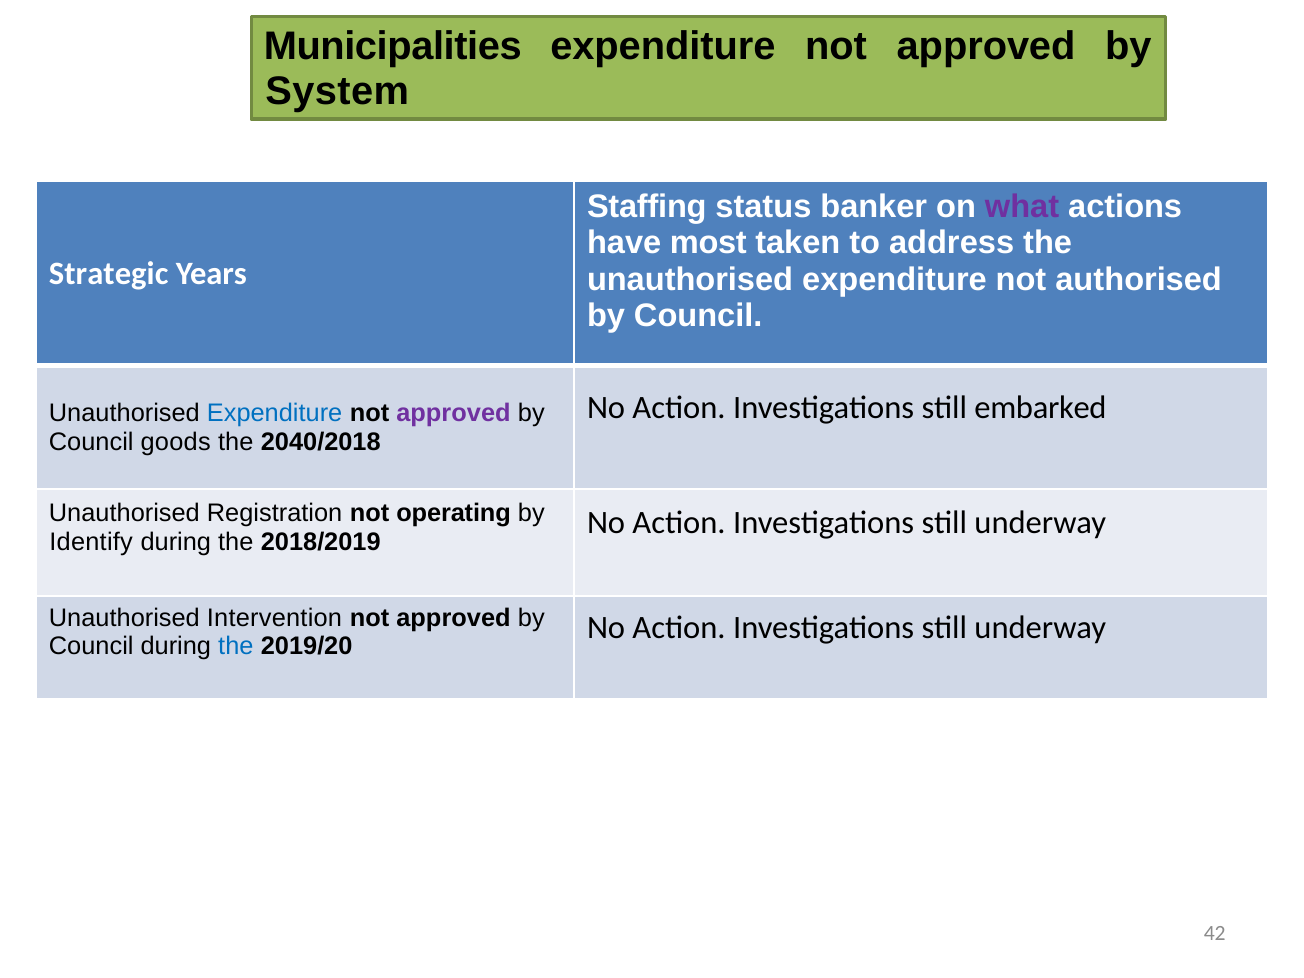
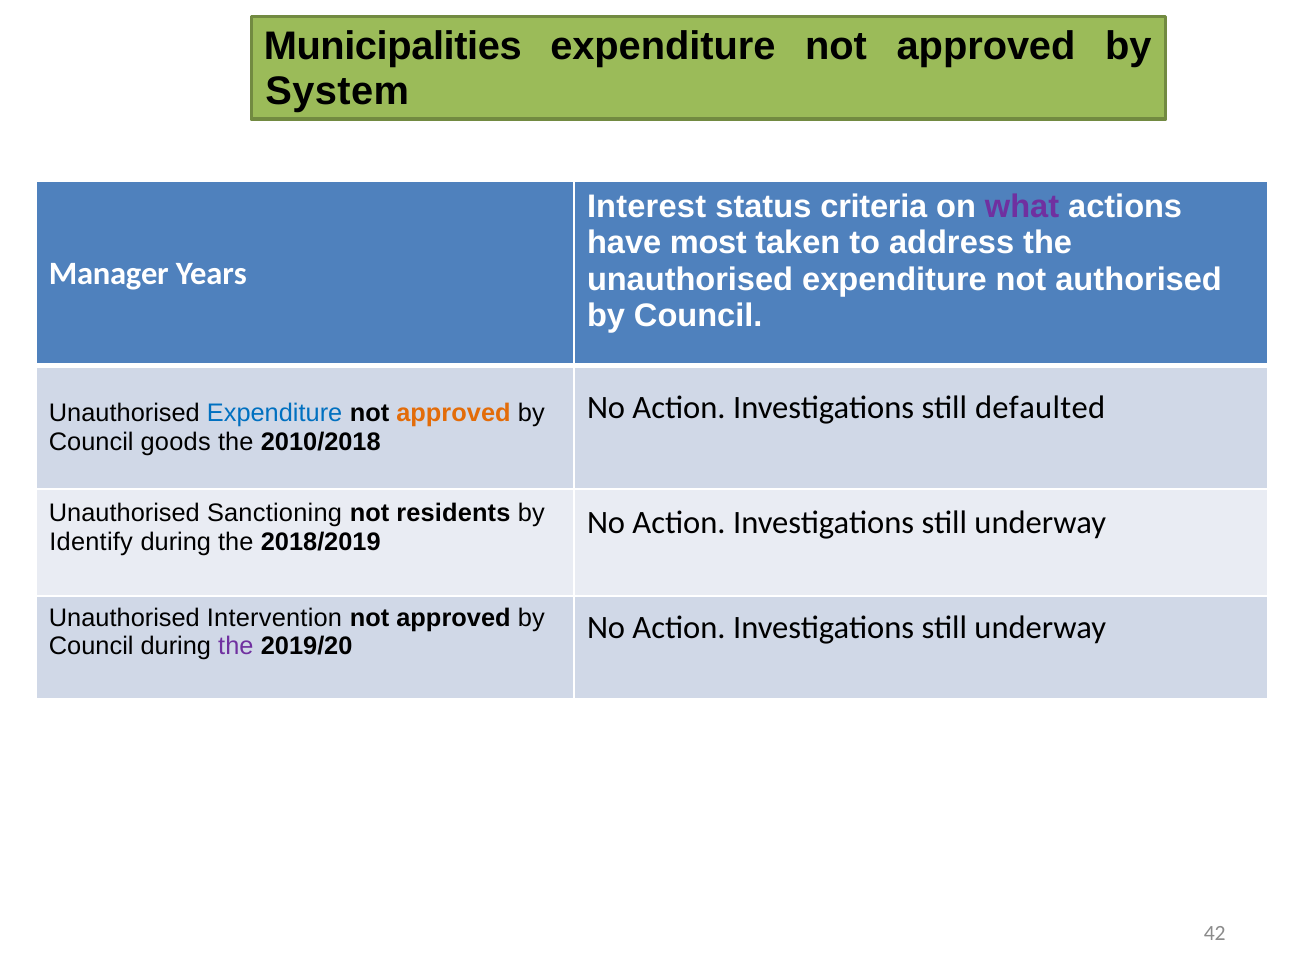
Staffing: Staffing -> Interest
banker: banker -> criteria
Strategic: Strategic -> Manager
embarked: embarked -> defaulted
approved at (453, 414) colour: purple -> orange
2040/2018: 2040/2018 -> 2010/2018
Registration: Registration -> Sanctioning
operating: operating -> residents
the at (236, 647) colour: blue -> purple
